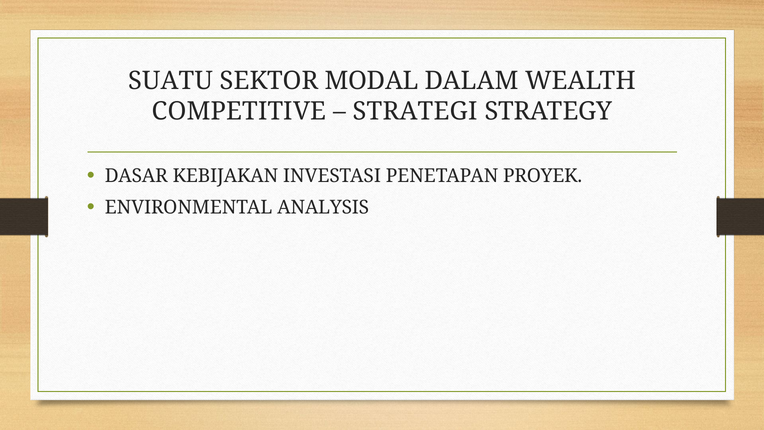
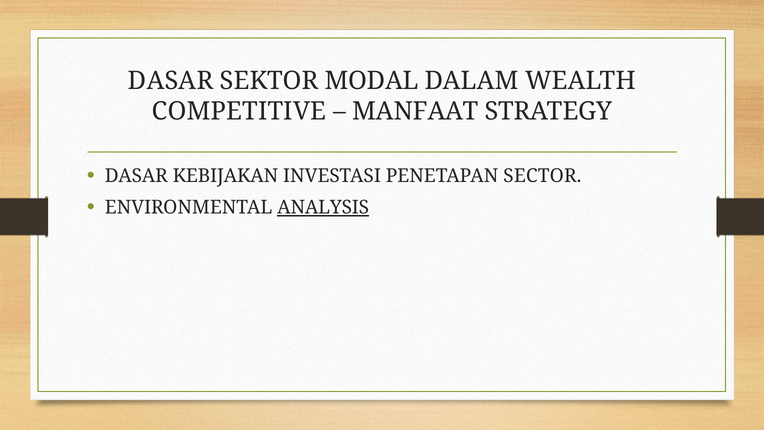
SUATU at (170, 81): SUATU -> DASAR
STRATEGI: STRATEGI -> MANFAAT
PROYEK: PROYEK -> SECTOR
ANALYSIS underline: none -> present
